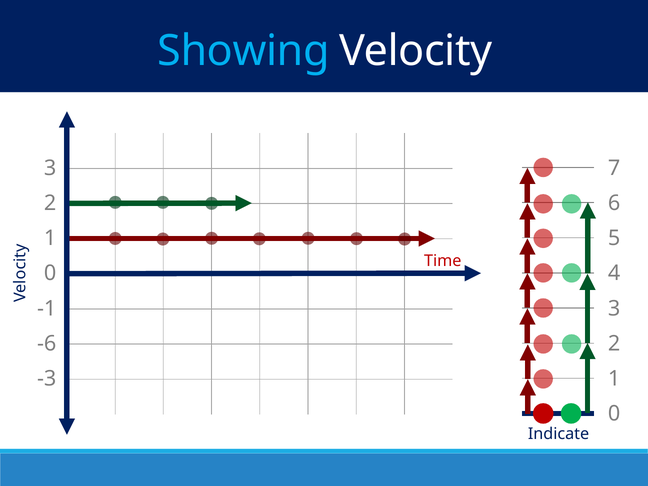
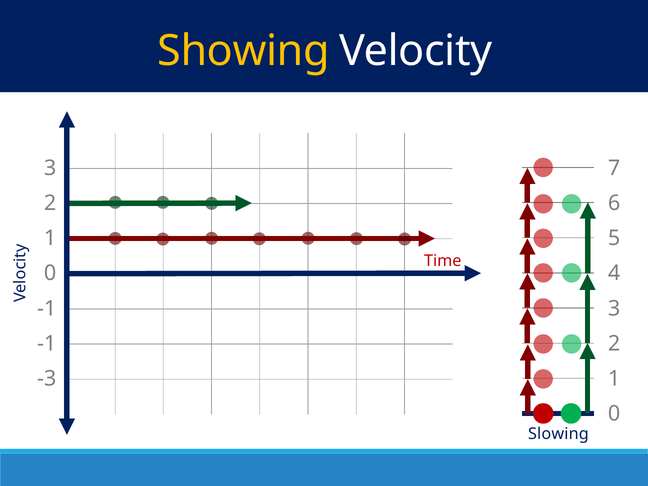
Showing colour: light blue -> yellow
-6 at (47, 344): -6 -> -1
Indicate: Indicate -> Slowing
